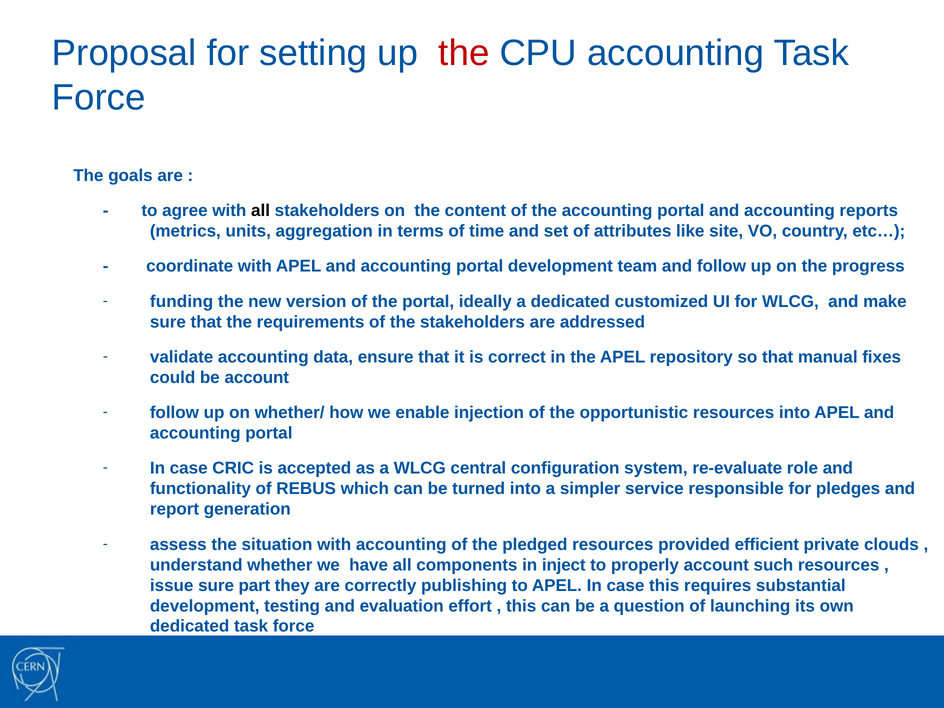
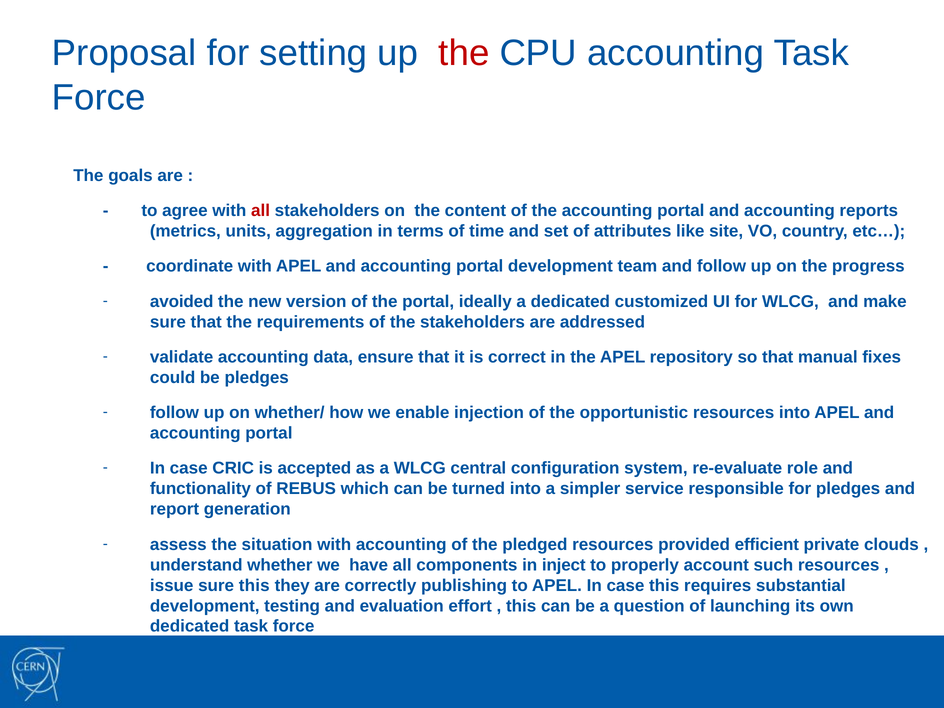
all at (261, 211) colour: black -> red
funding: funding -> avoided
be account: account -> pledges
sure part: part -> this
